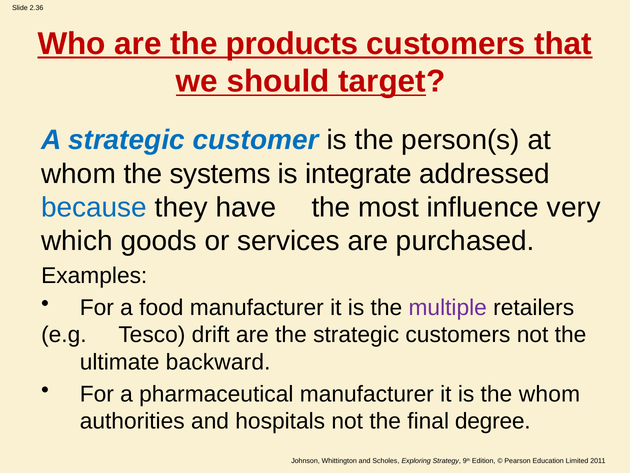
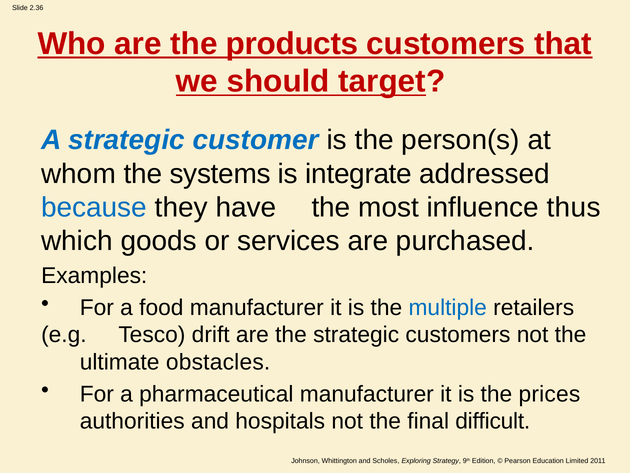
very: very -> thus
multiple colour: purple -> blue
backward: backward -> obstacles
the whom: whom -> prices
degree: degree -> difficult
